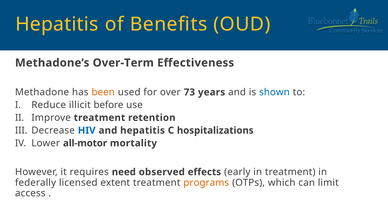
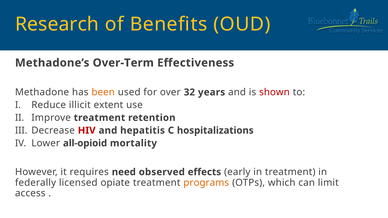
Hepatitis at (57, 24): Hepatitis -> Research
73: 73 -> 32
shown colour: blue -> red
before: before -> extent
HIV colour: blue -> red
all-motor: all-motor -> all-opioid
extent: extent -> opiate
